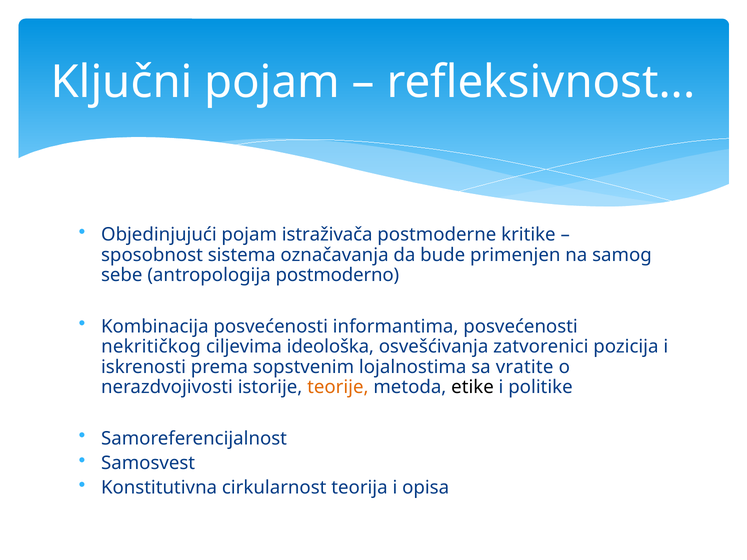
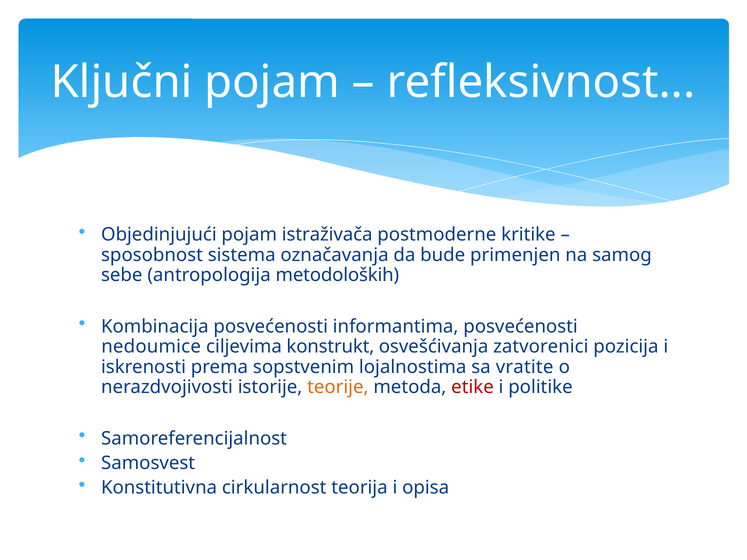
postmoderno: postmoderno -> metodoloških
nekritičkog: nekritičkog -> nedoumice
ideološka: ideološka -> konstrukt
etike colour: black -> red
